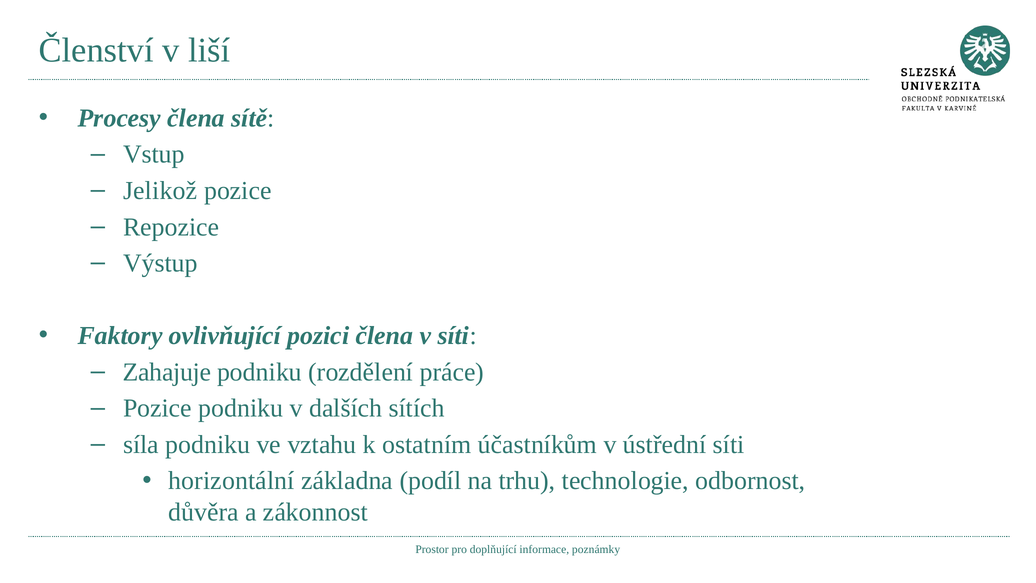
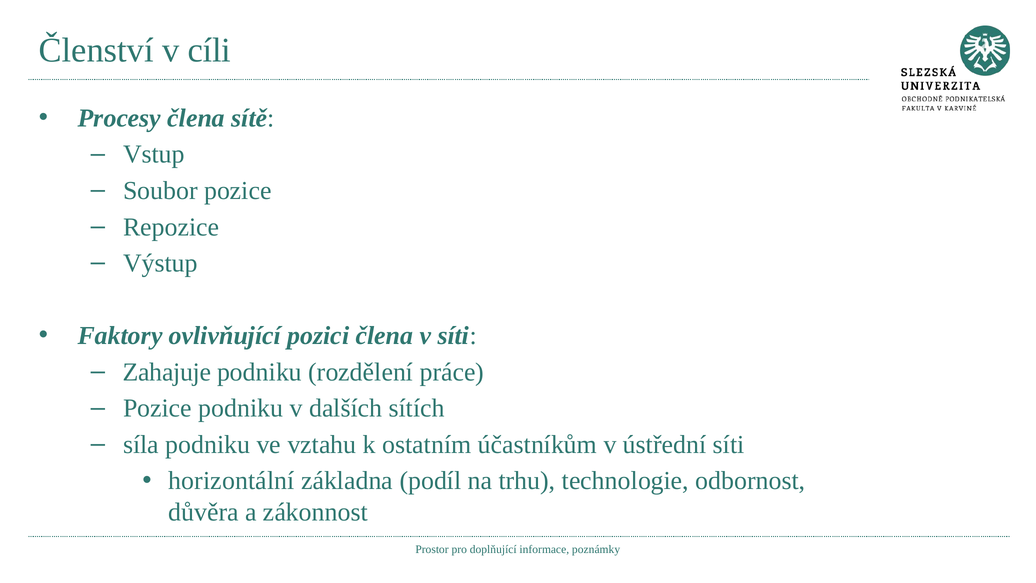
liší: liší -> cíli
Jelikož: Jelikož -> Soubor
